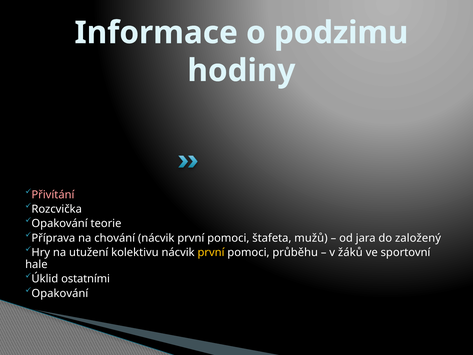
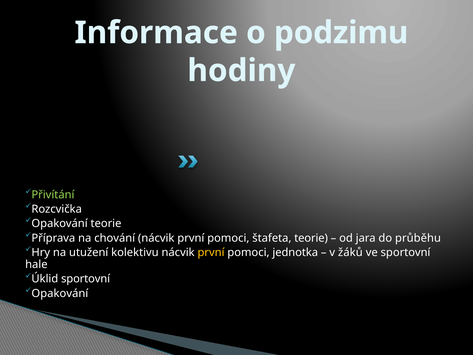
Přivítání colour: pink -> light green
štafeta mužů: mužů -> teorie
založený: založený -> průběhu
průběhu: průběhu -> jednotka
Úklid ostatními: ostatními -> sportovní
